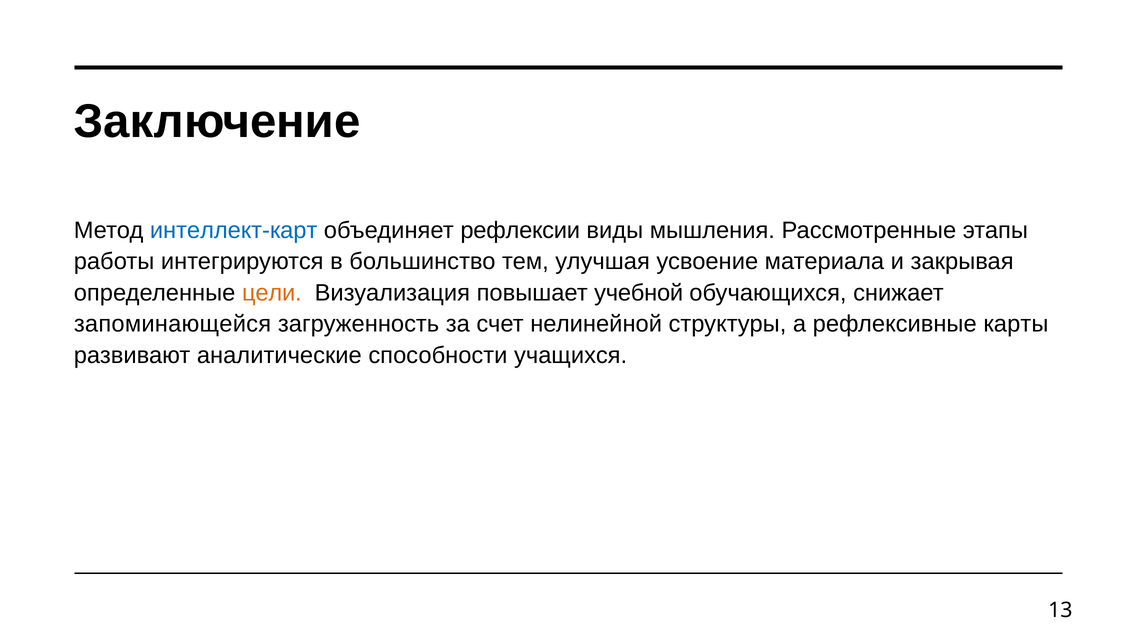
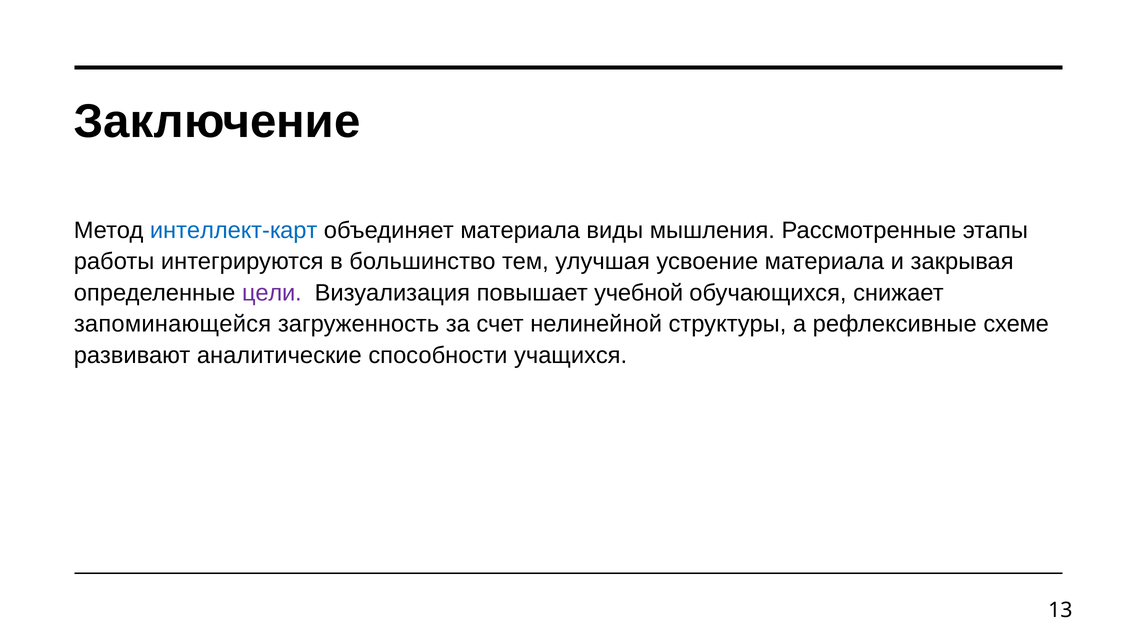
объединяет рефлексии: рефлексии -> материала
цели colour: orange -> purple
карты: карты -> схеме
